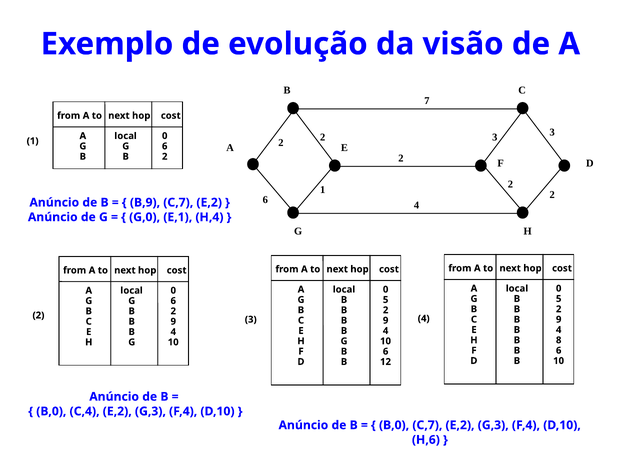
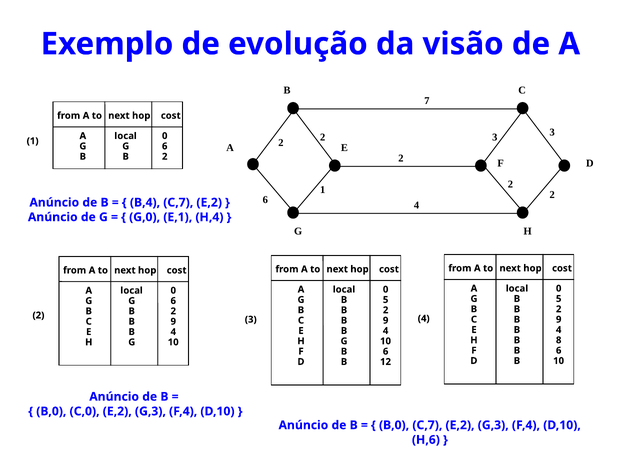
B,9: B,9 -> B,4
C,4: C,4 -> C,0
